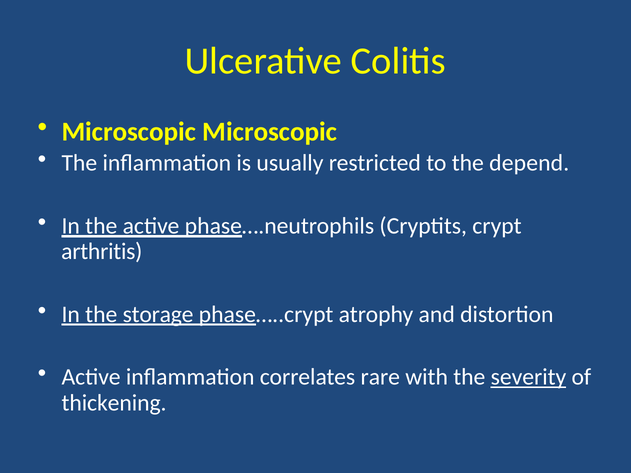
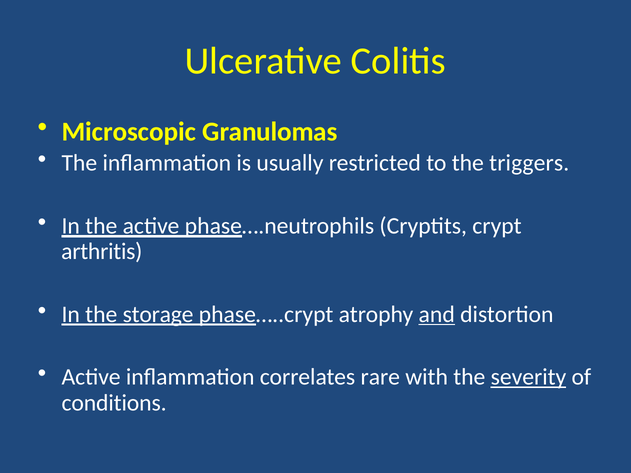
Microscopic Microscopic: Microscopic -> Granulomas
depend: depend -> triggers
and underline: none -> present
thickening: thickening -> conditions
